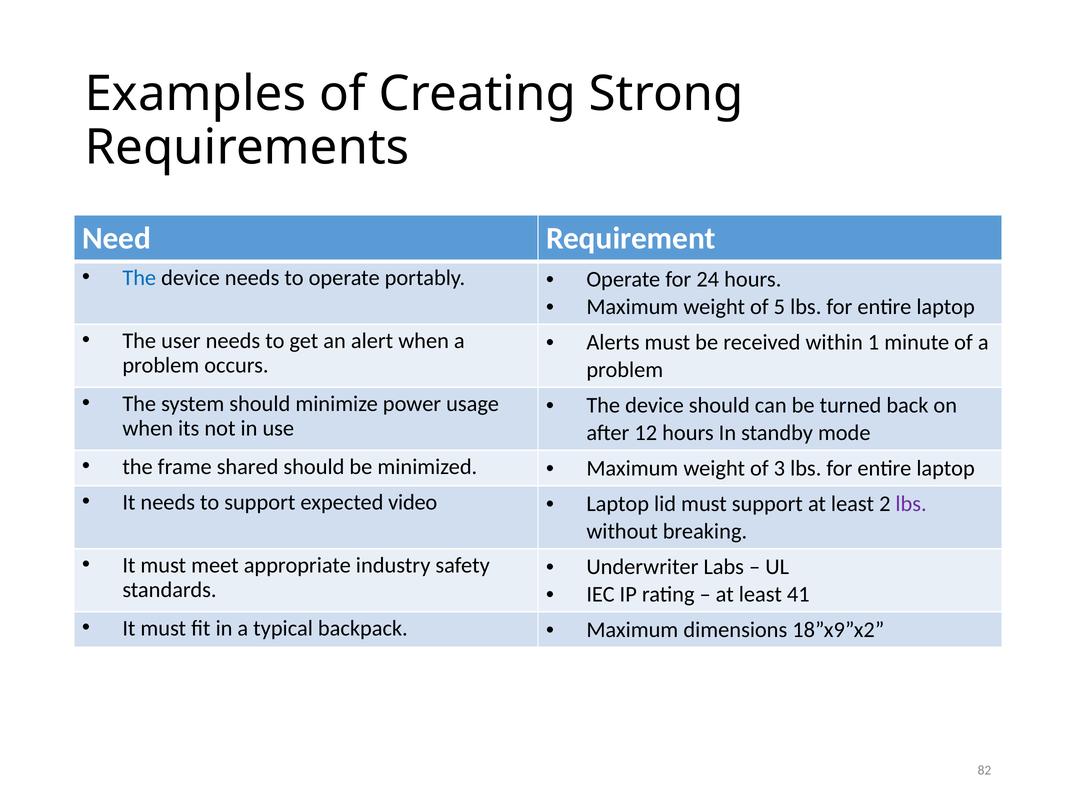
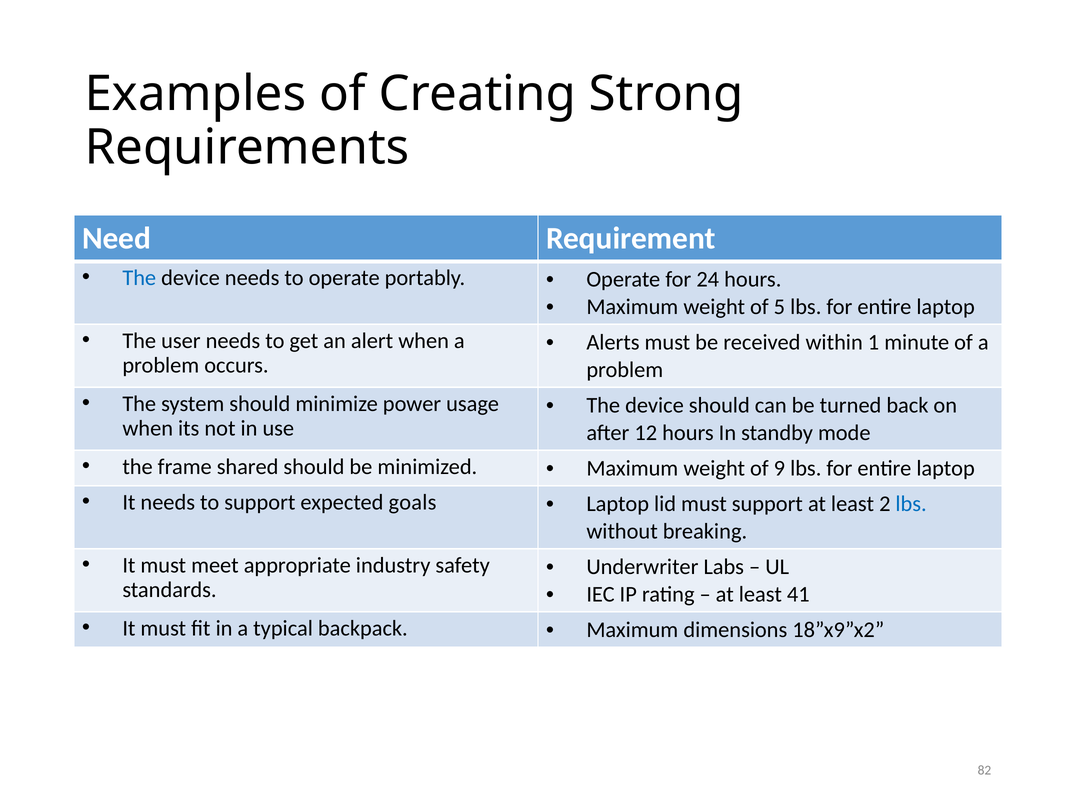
3: 3 -> 9
video: video -> goals
lbs at (911, 504) colour: purple -> blue
